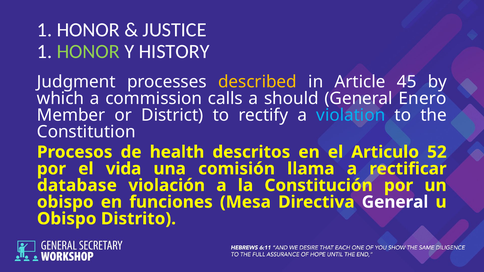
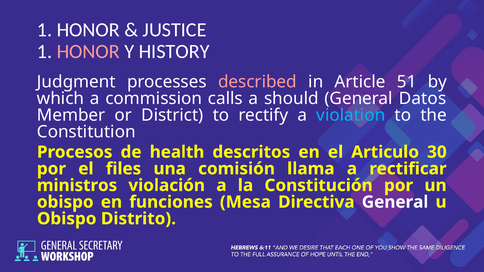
HONOR at (88, 52) colour: light green -> pink
described colour: yellow -> pink
45: 45 -> 51
Enero: Enero -> Datos
52: 52 -> 30
vida: vida -> files
database: database -> ministros
